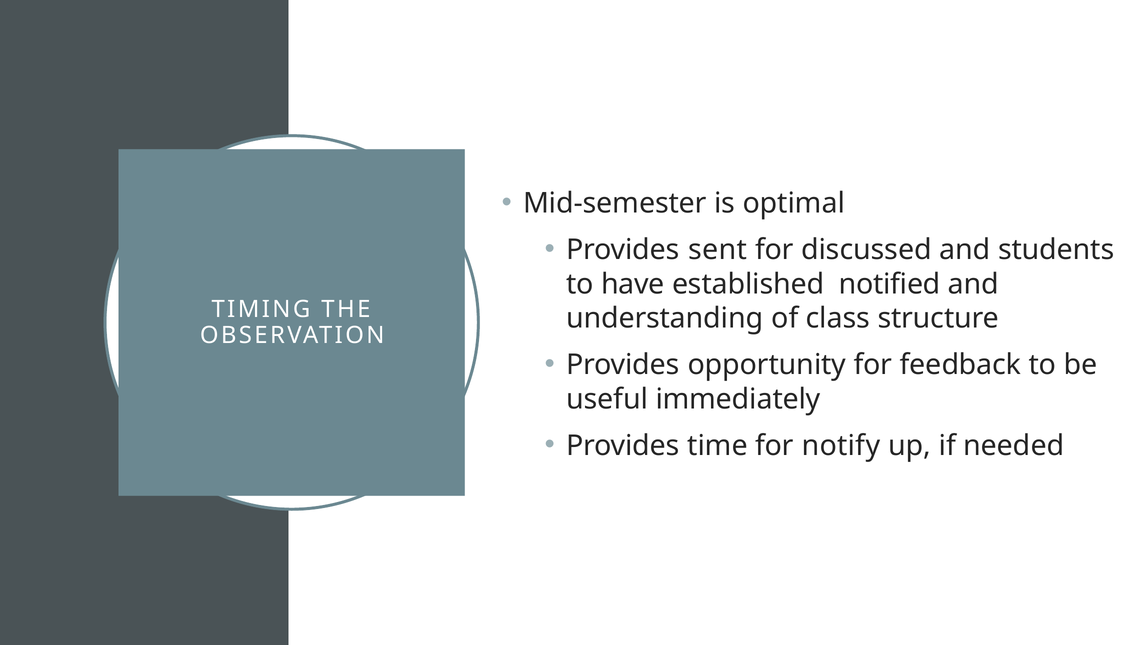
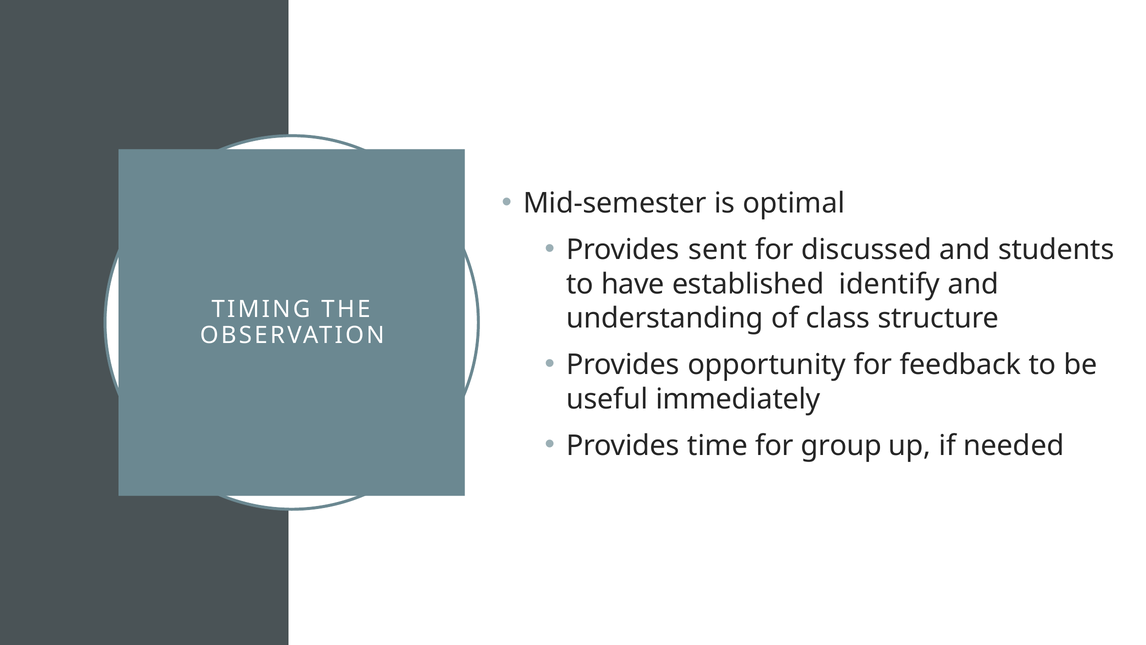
notified: notified -> identify
notify: notify -> group
